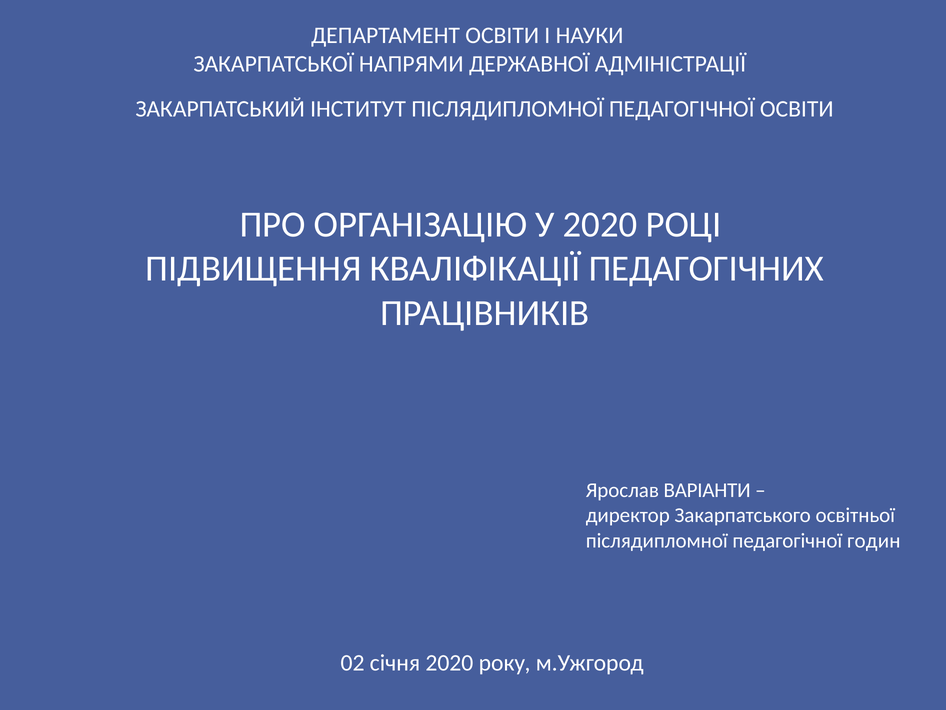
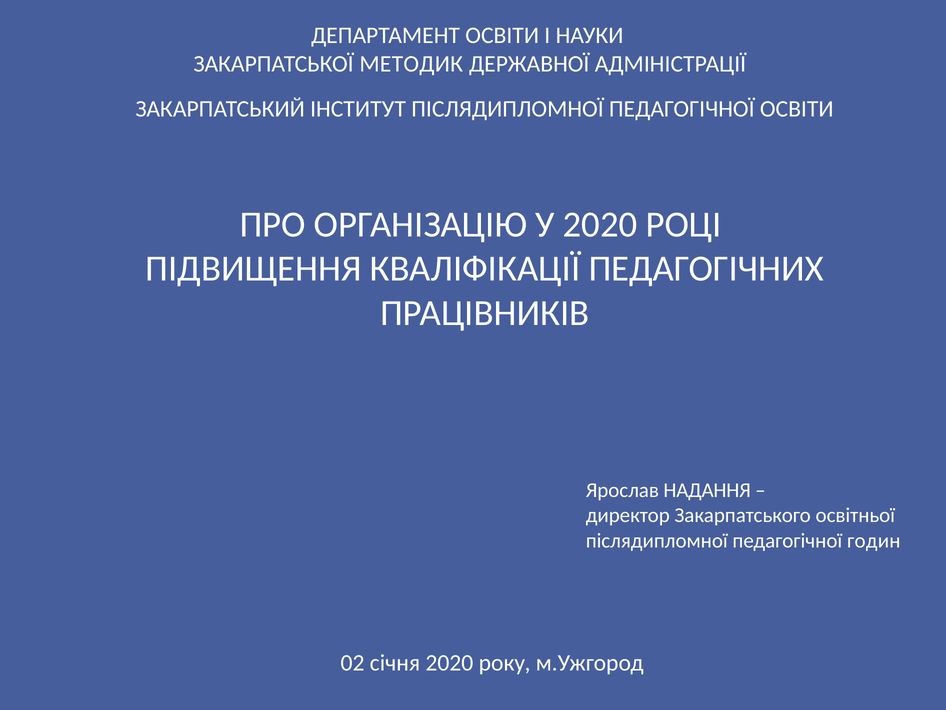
НАПРЯМИ: НАПРЯМИ -> МЕТОДИК
ВАРІАНТИ: ВАРІАНТИ -> НАДАННЯ
